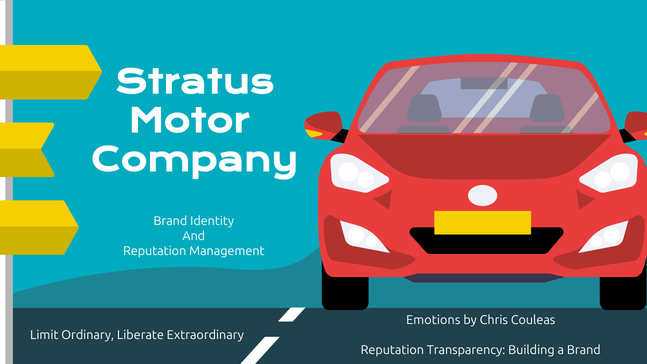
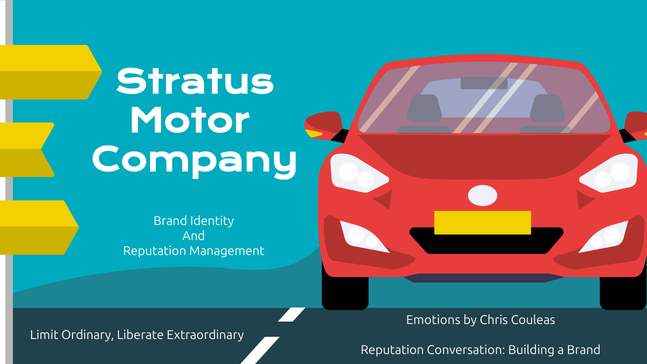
Transparency: Transparency -> Conversation
